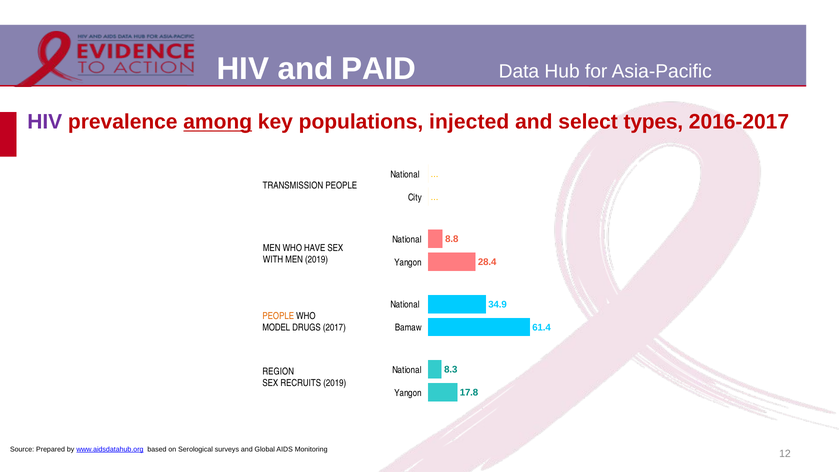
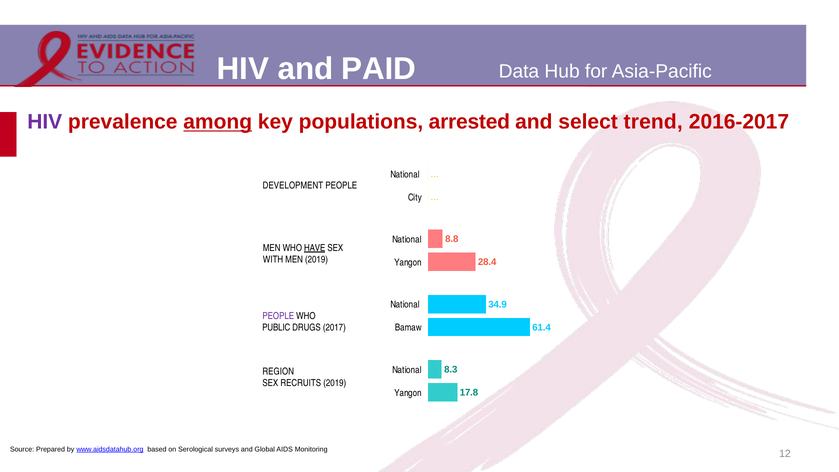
injected: injected -> arrested
types: types -> trend
TRANSMISSION: TRANSMISSION -> DEVELOPMENT
HAVE underline: none -> present
PEOPLE at (278, 316) colour: orange -> purple
MODEL: MODEL -> PUBLIC
